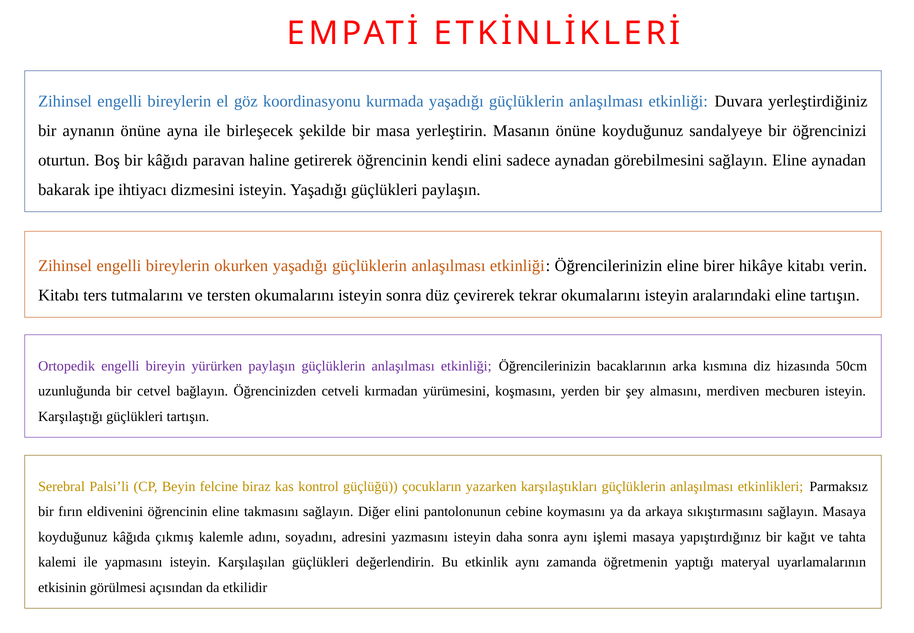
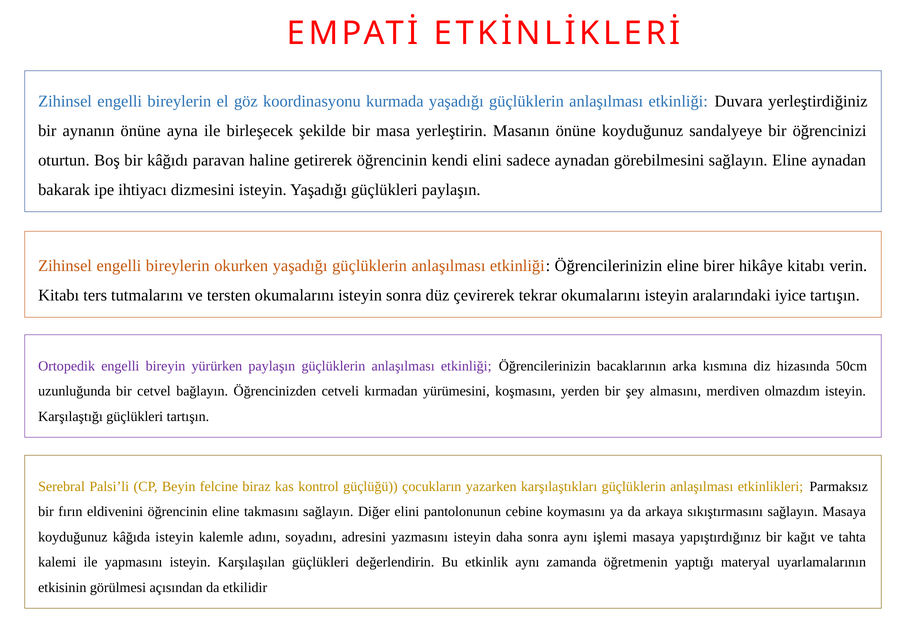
aralarındaki eline: eline -> iyice
mecburen: mecburen -> olmazdım
kâğıda çıkmış: çıkmış -> isteyin
